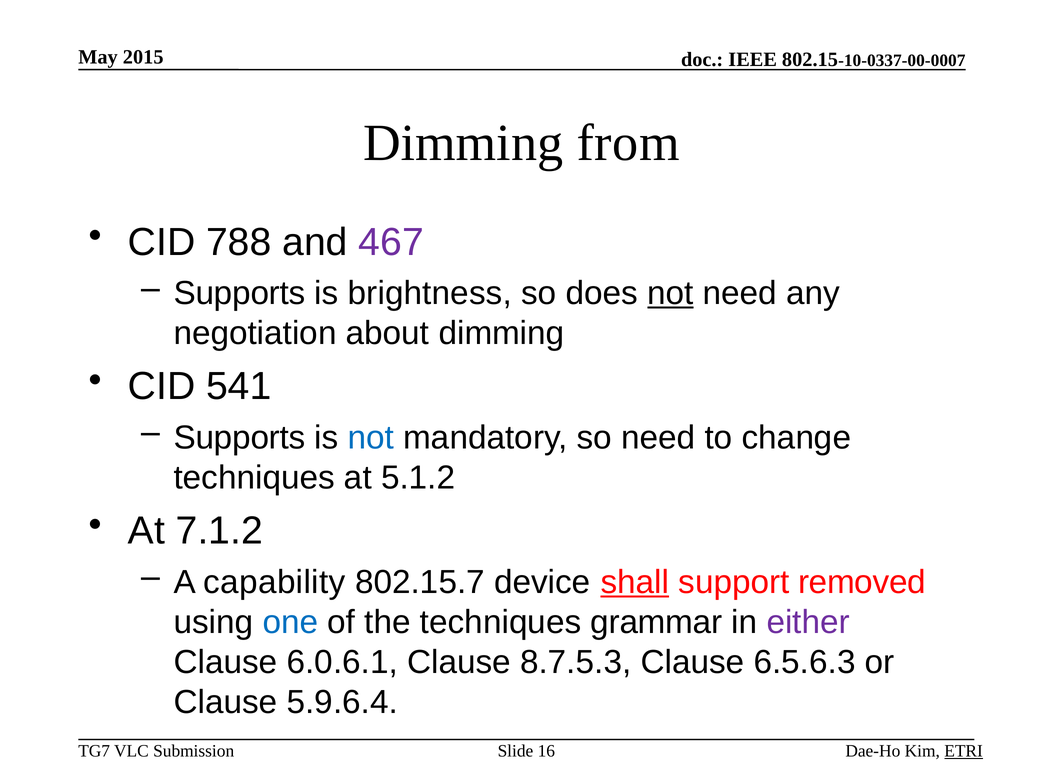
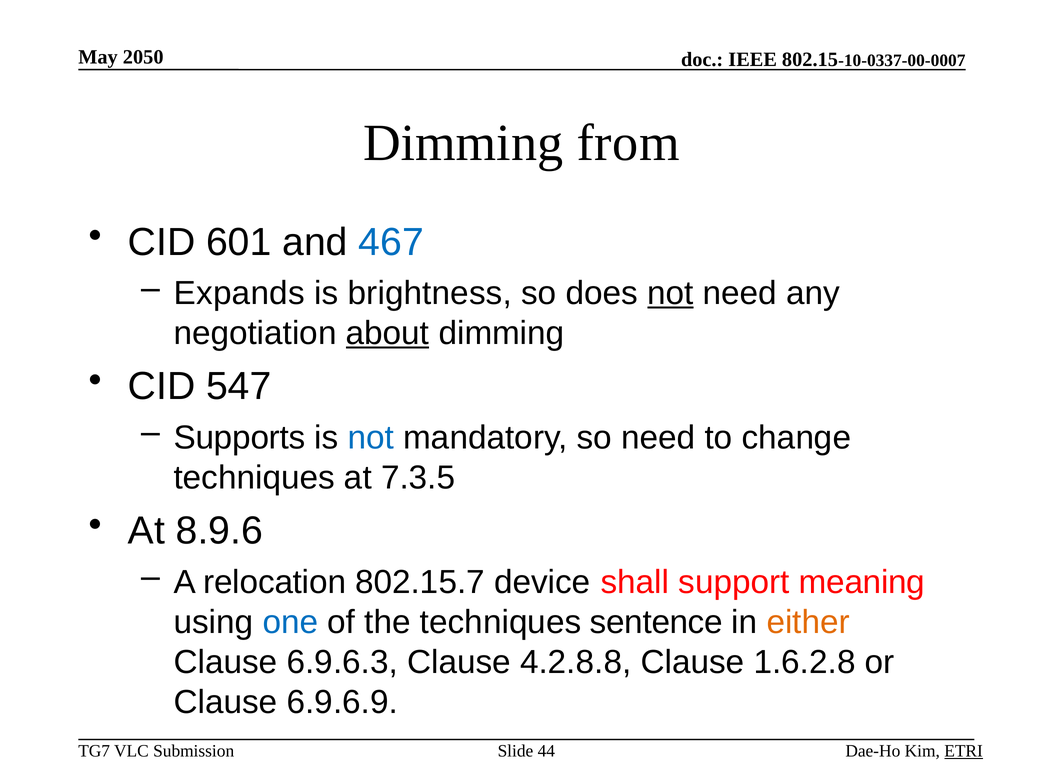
2015: 2015 -> 2050
788: 788 -> 601
467 colour: purple -> blue
Supports at (239, 293): Supports -> Expands
about underline: none -> present
541: 541 -> 547
5.1.2: 5.1.2 -> 7.3.5
7.1.2: 7.1.2 -> 8.9.6
capability: capability -> relocation
shall underline: present -> none
removed: removed -> meaning
grammar: grammar -> sentence
either colour: purple -> orange
6.0.6.1: 6.0.6.1 -> 6.9.6.3
8.7.5.3: 8.7.5.3 -> 4.2.8.8
6.5.6.3: 6.5.6.3 -> 1.6.2.8
5.9.6.4: 5.9.6.4 -> 6.9.6.9
16: 16 -> 44
